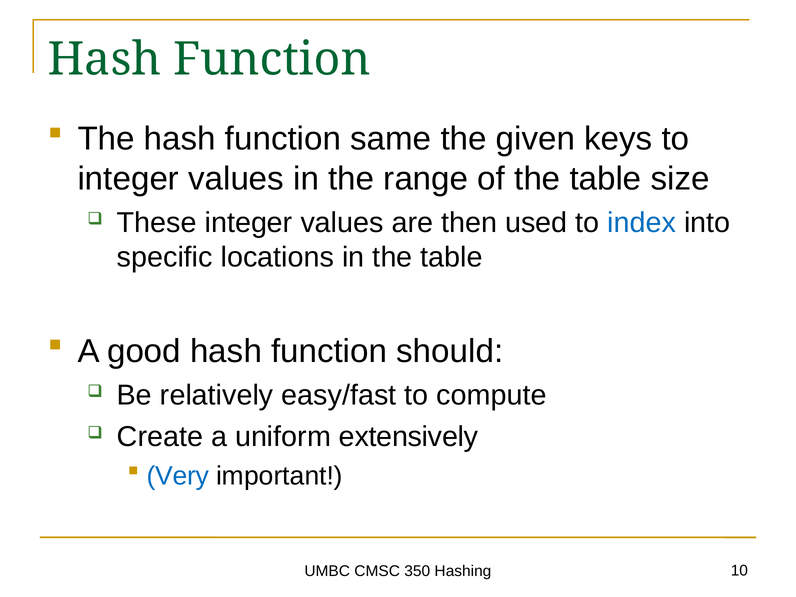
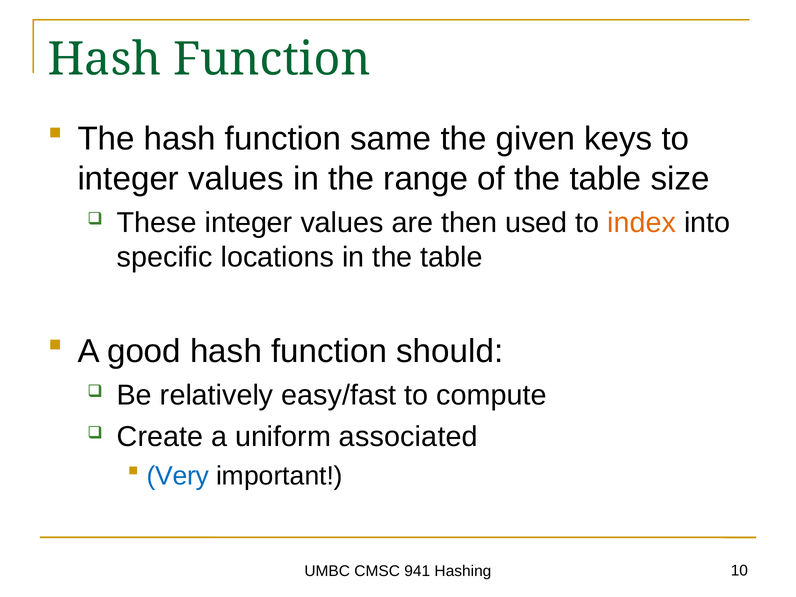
index colour: blue -> orange
extensively: extensively -> associated
350: 350 -> 941
